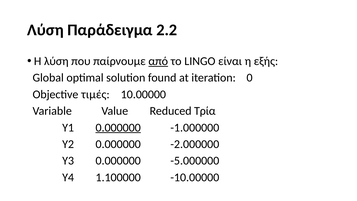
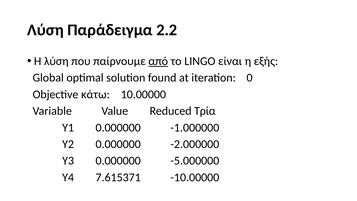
τιμές: τιμές -> κάτω
0.000000 at (118, 127) underline: present -> none
1.100000: 1.100000 -> 7.615371
